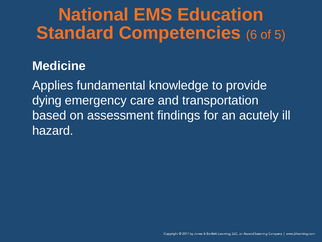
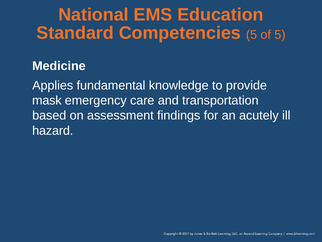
Competencies 6: 6 -> 5
dying: dying -> mask
